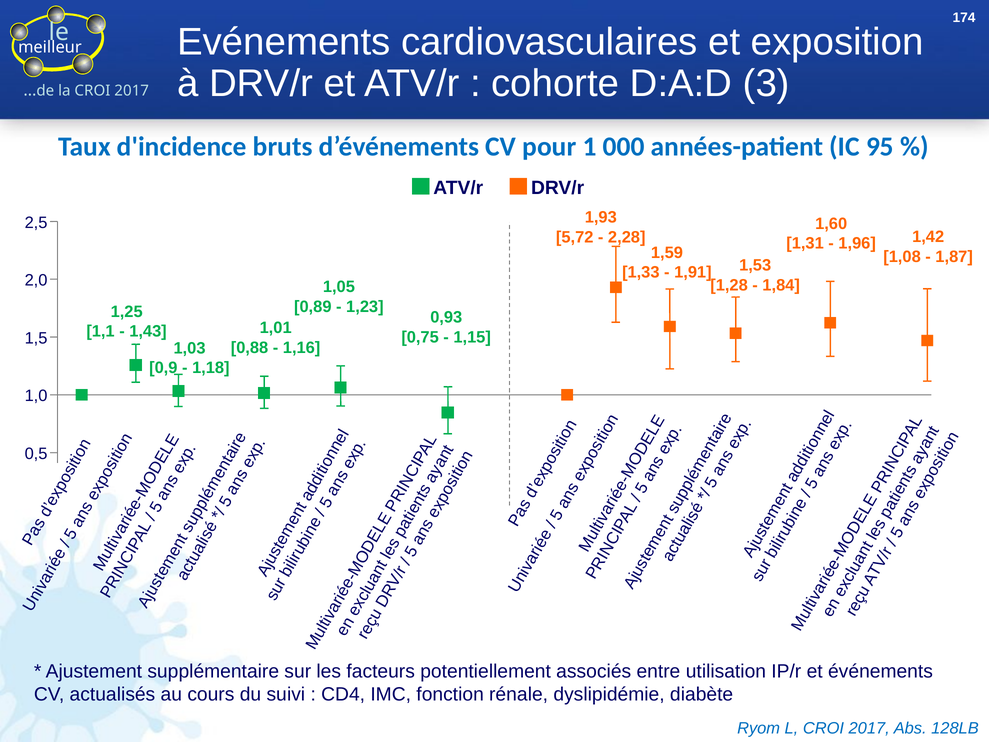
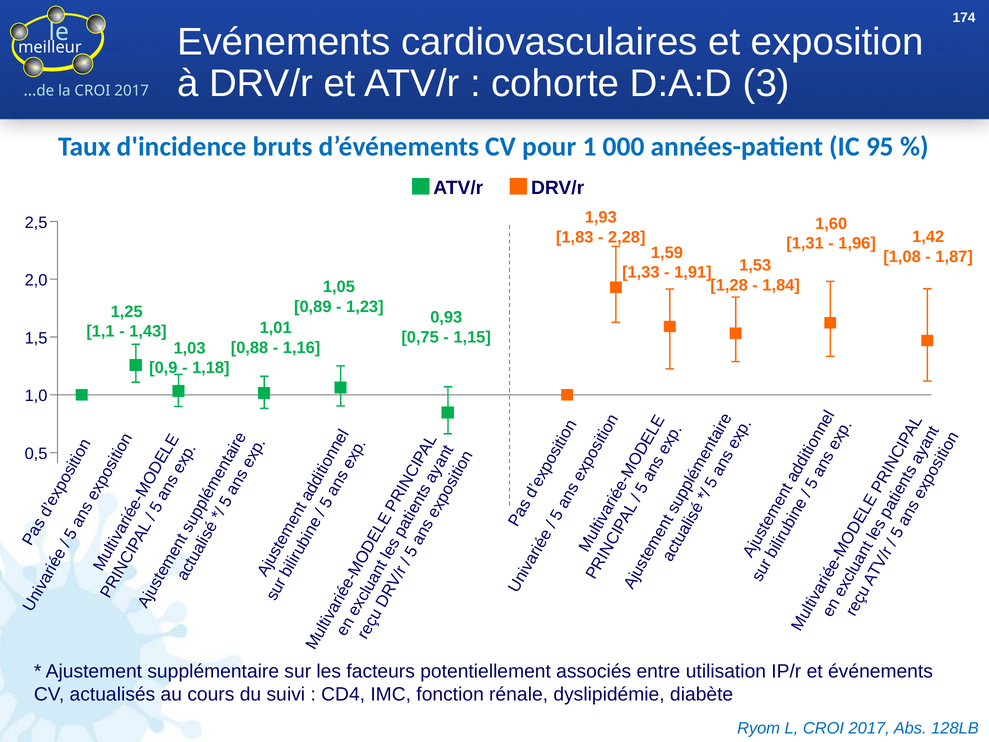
5,72: 5,72 -> 1,83
